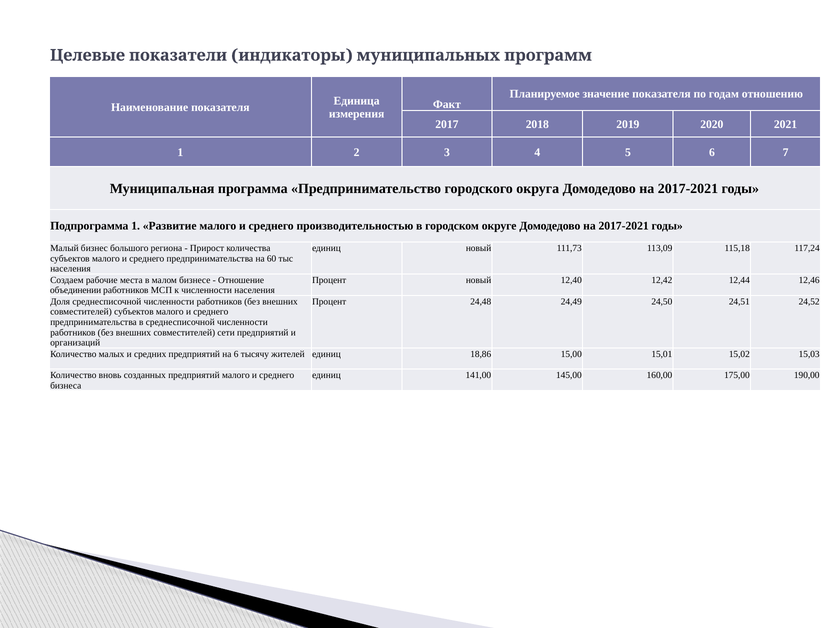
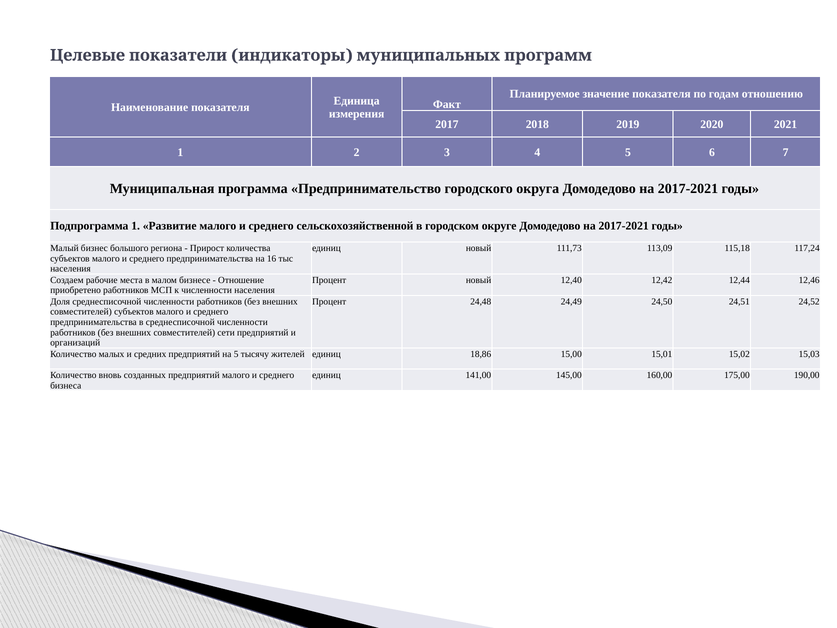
производительностью: производительностью -> сельскохозяйственной
60: 60 -> 16
объединении: объединении -> приобретено
на 6: 6 -> 5
